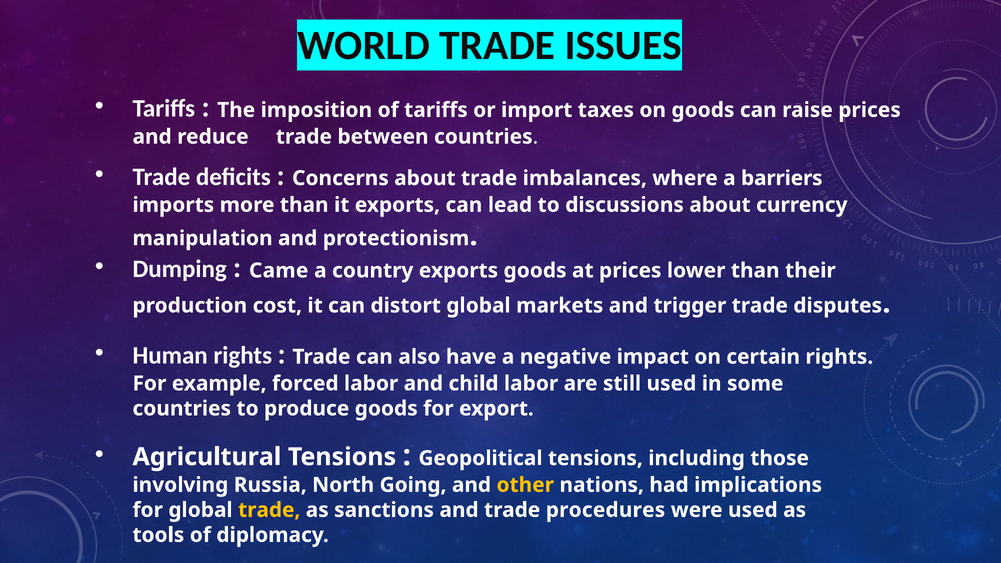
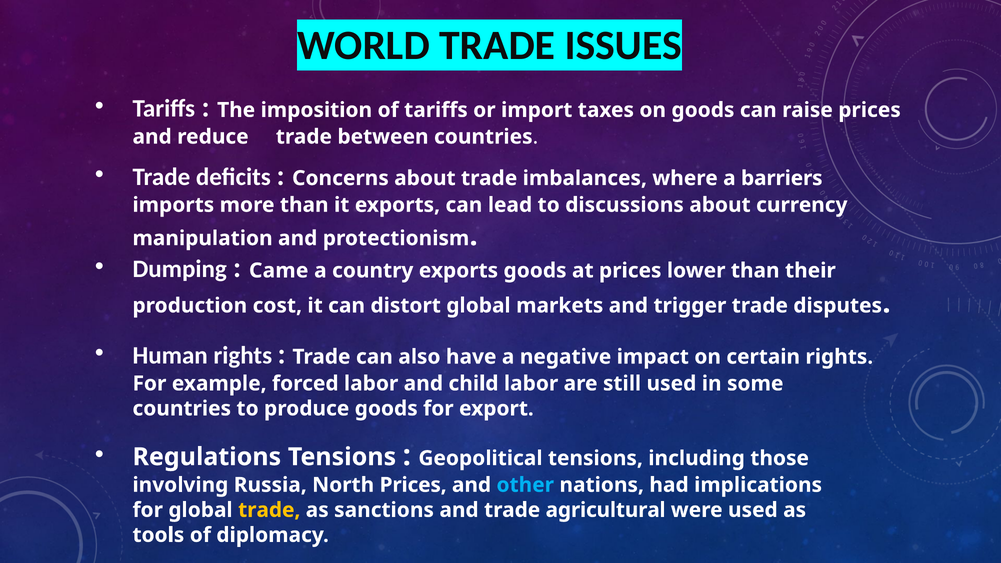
Agricultural: Agricultural -> Regulations
North Going: Going -> Prices
other colour: yellow -> light blue
procedures: procedures -> agricultural
